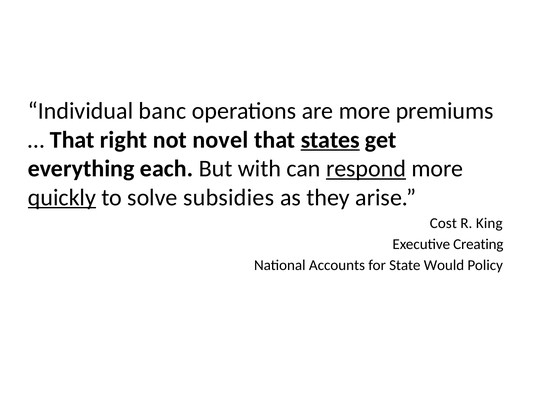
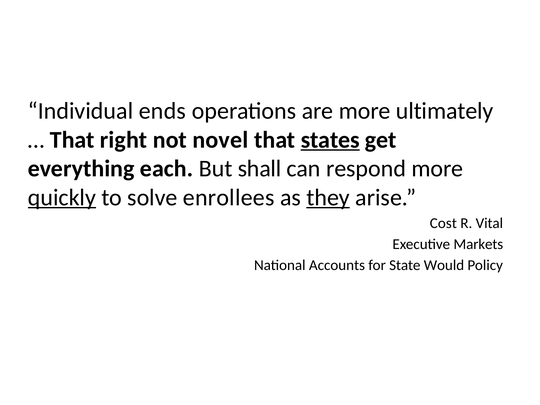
banc: banc -> ends
premiums: premiums -> ultimately
with: with -> shall
respond underline: present -> none
subsidies: subsidies -> enrollees
they underline: none -> present
King: King -> Vital
Creating: Creating -> Markets
